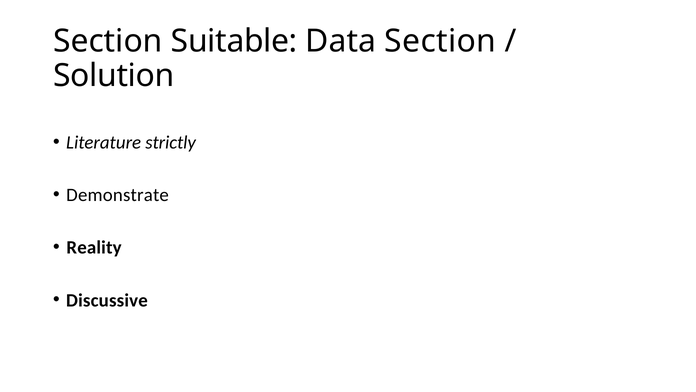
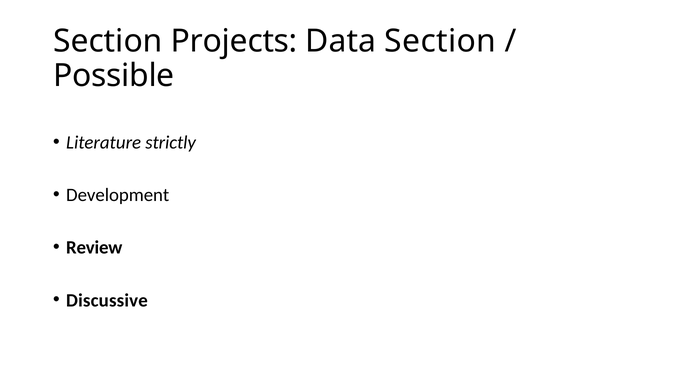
Suitable: Suitable -> Projects
Solution: Solution -> Possible
Demonstrate: Demonstrate -> Development
Reality: Reality -> Review
